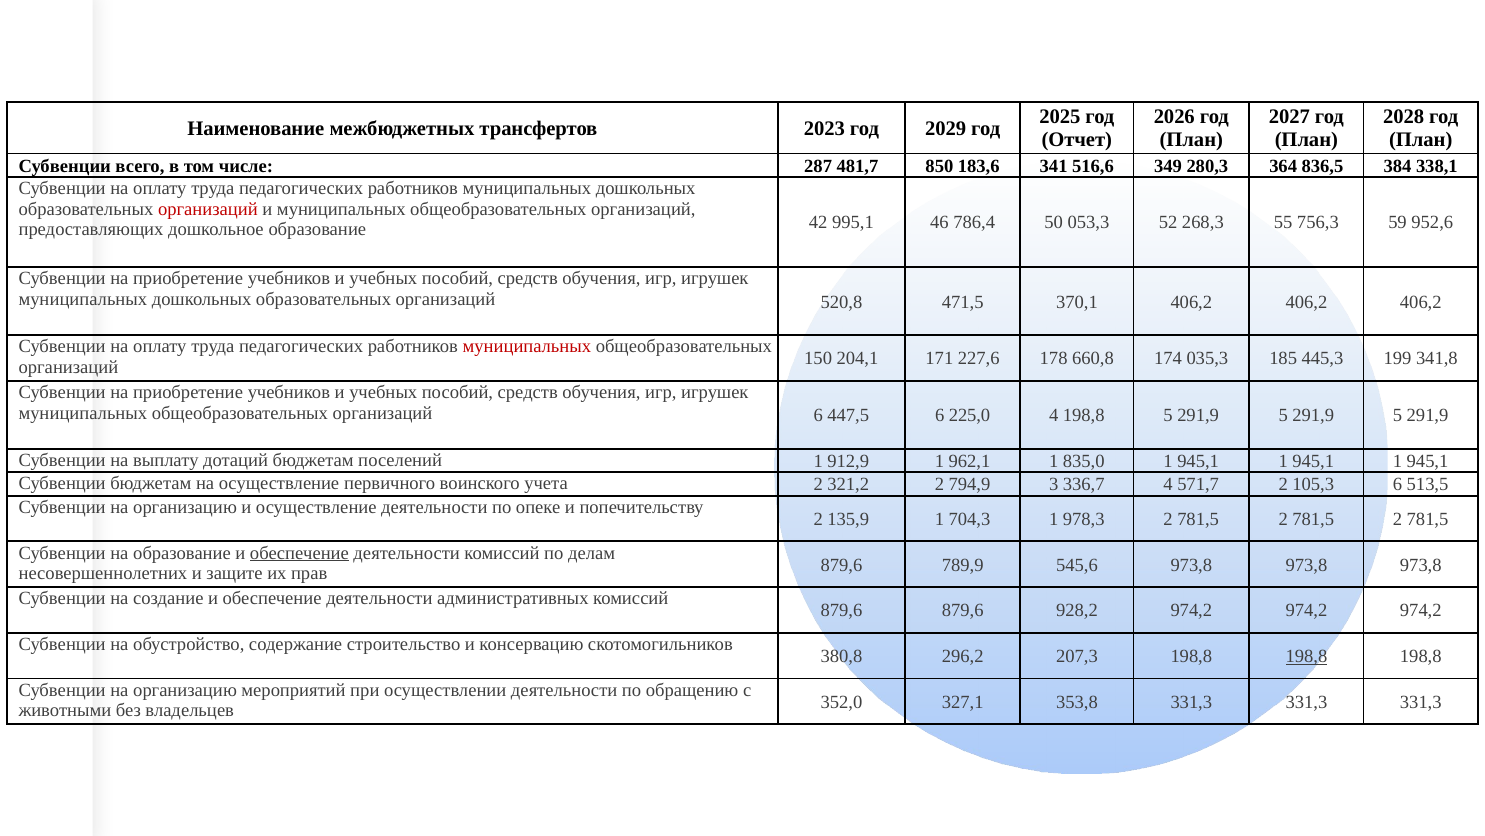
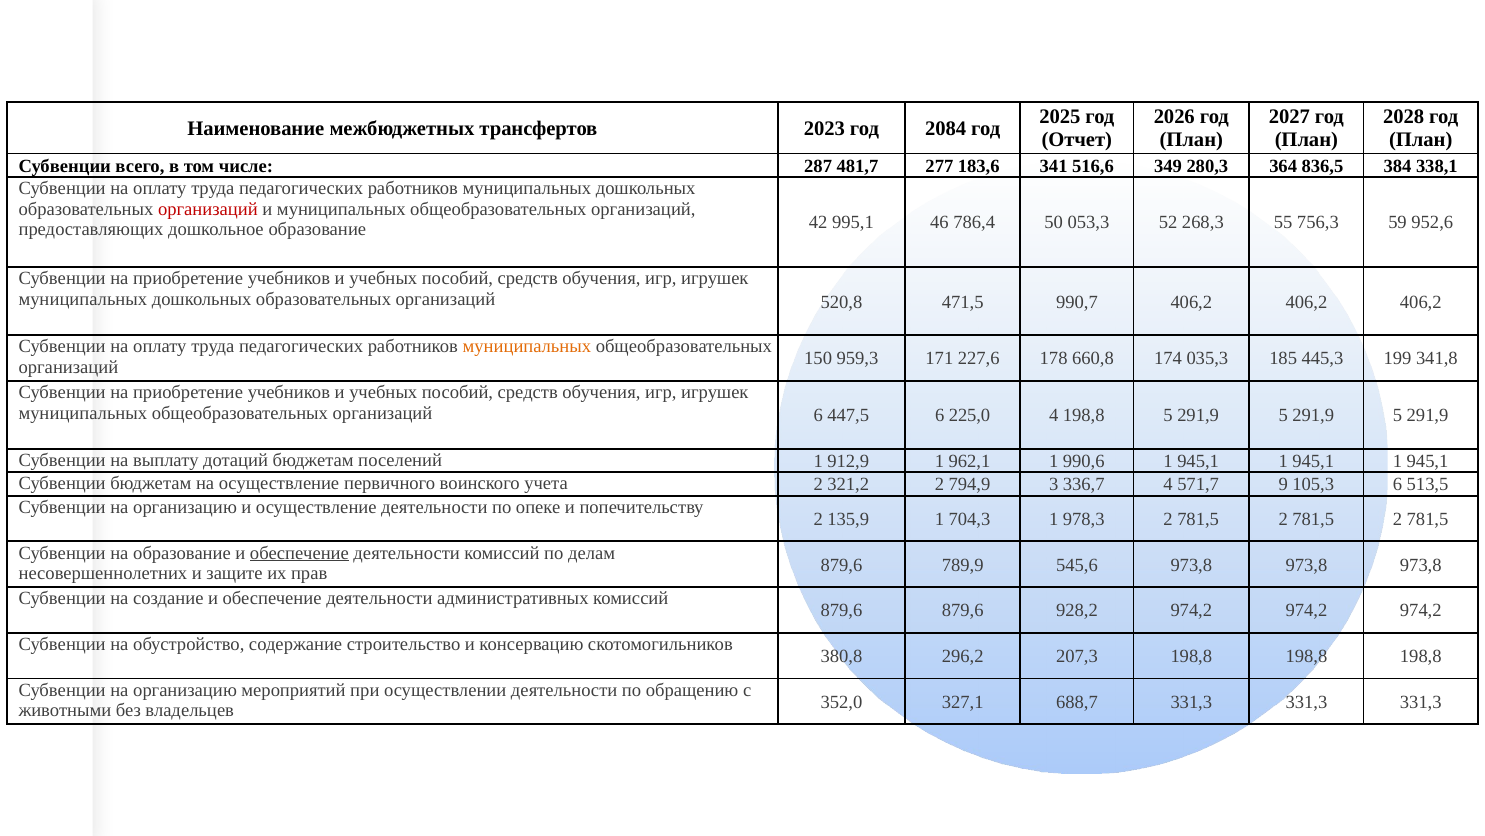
2029: 2029 -> 2084
850: 850 -> 277
370,1: 370,1 -> 990,7
муниципальных at (527, 346) colour: red -> orange
204,1: 204,1 -> 959,3
835,0: 835,0 -> 990,6
571,7 2: 2 -> 9
198,8 at (1306, 656) underline: present -> none
353,8: 353,8 -> 688,7
